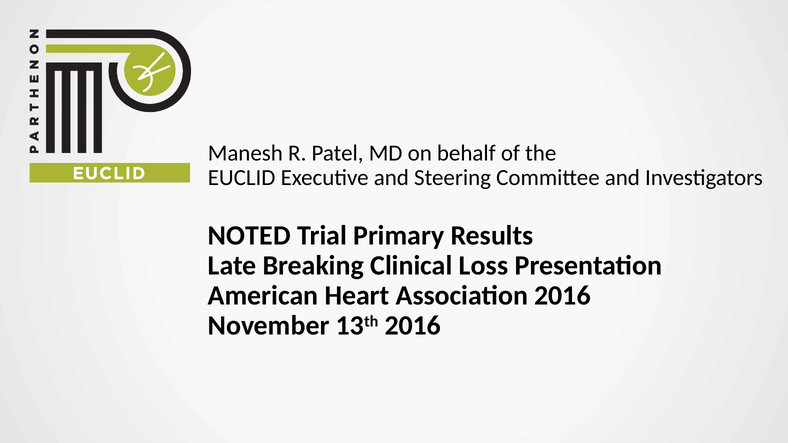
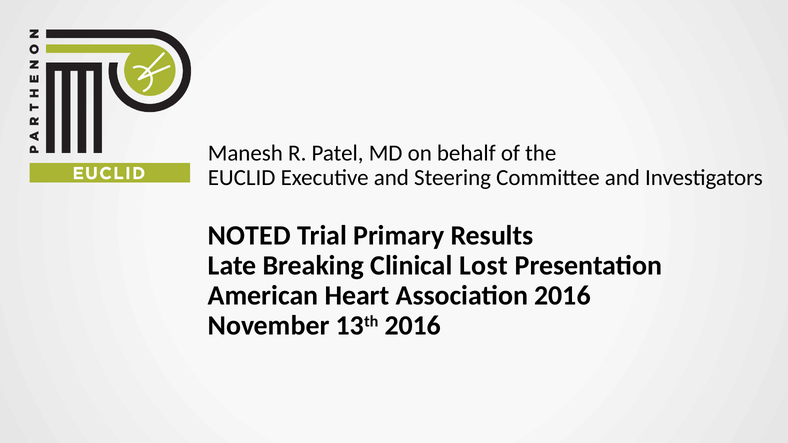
Loss: Loss -> Lost
